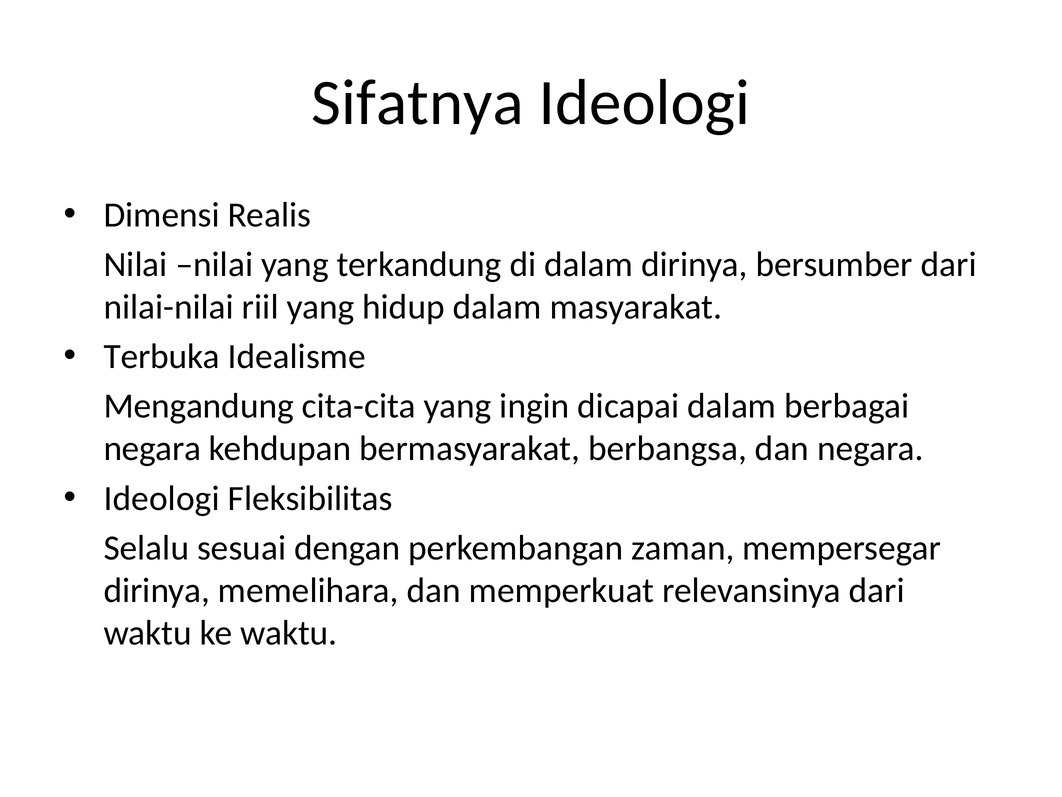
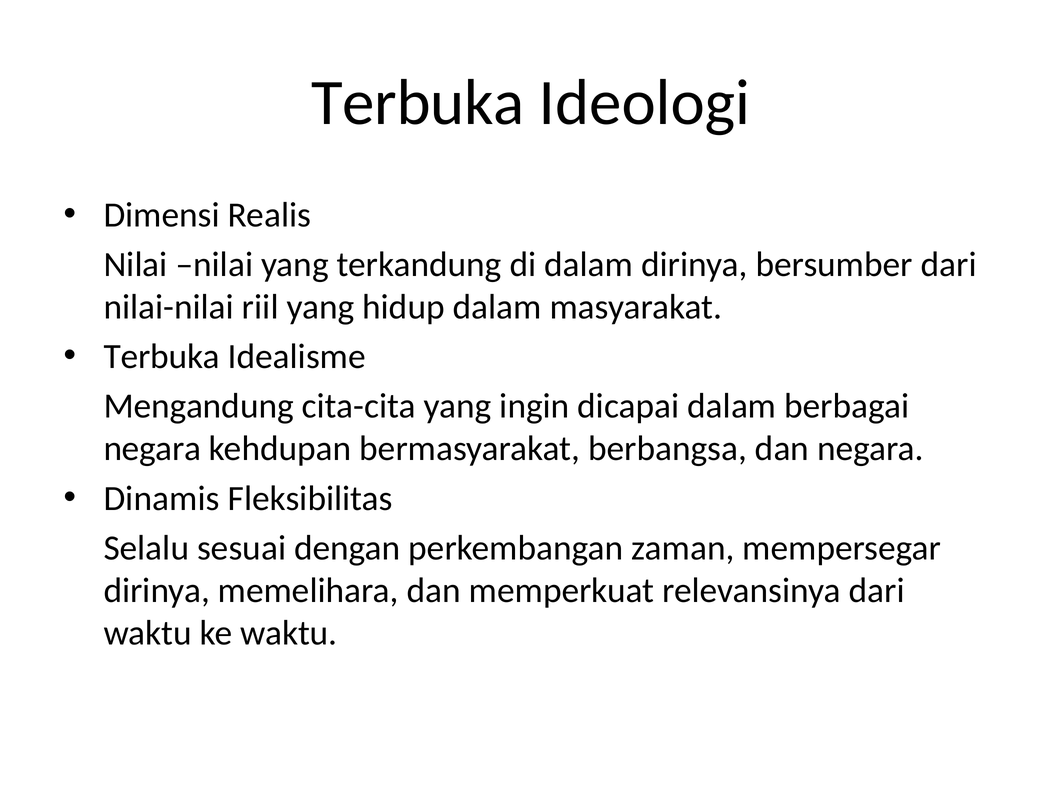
Sifatnya at (418, 103): Sifatnya -> Terbuka
Ideologi at (162, 498): Ideologi -> Dinamis
